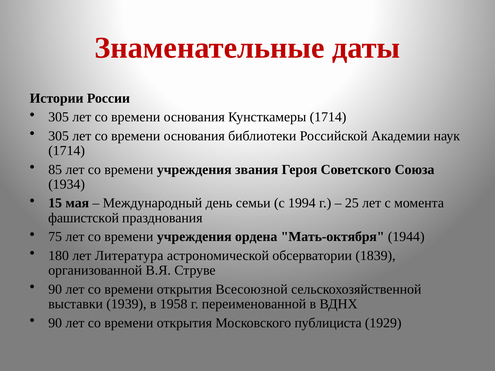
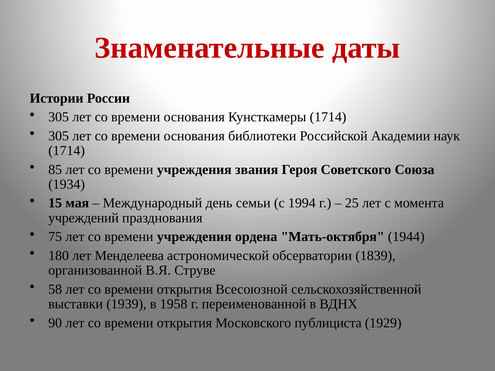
фашистской: фашистской -> учреждений
Литература: Литература -> Менделеева
90 at (55, 289): 90 -> 58
